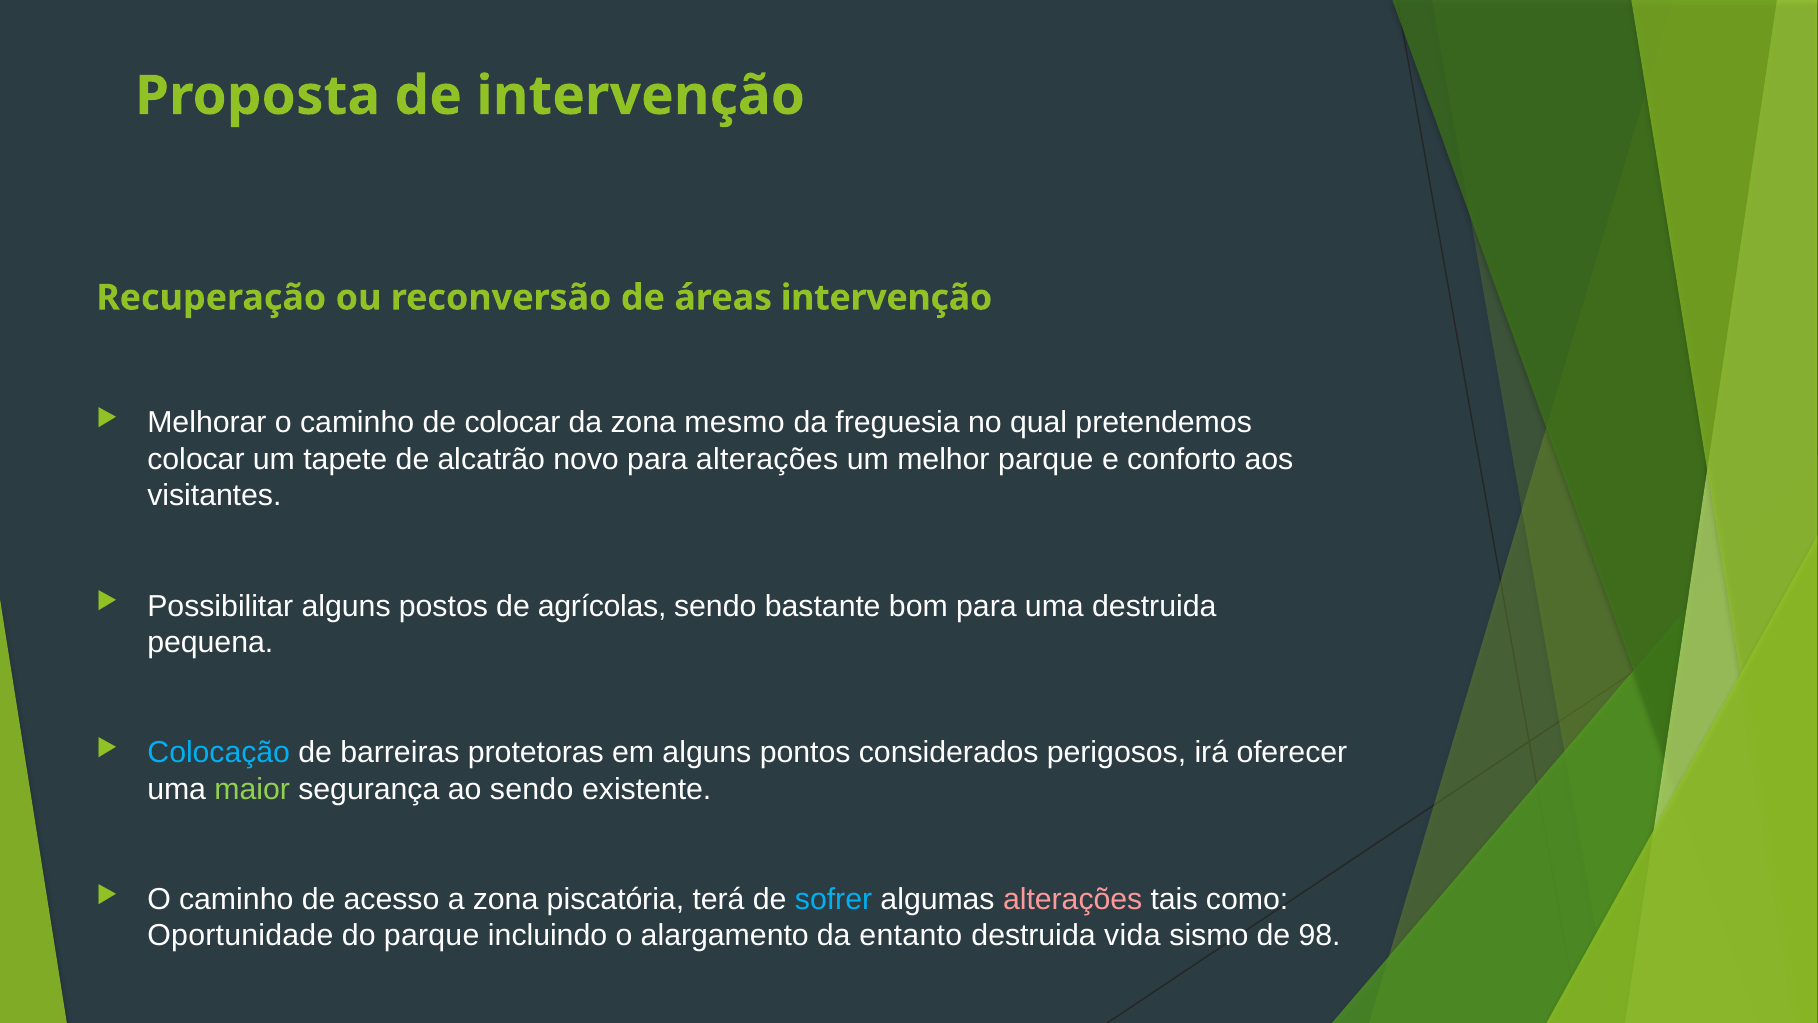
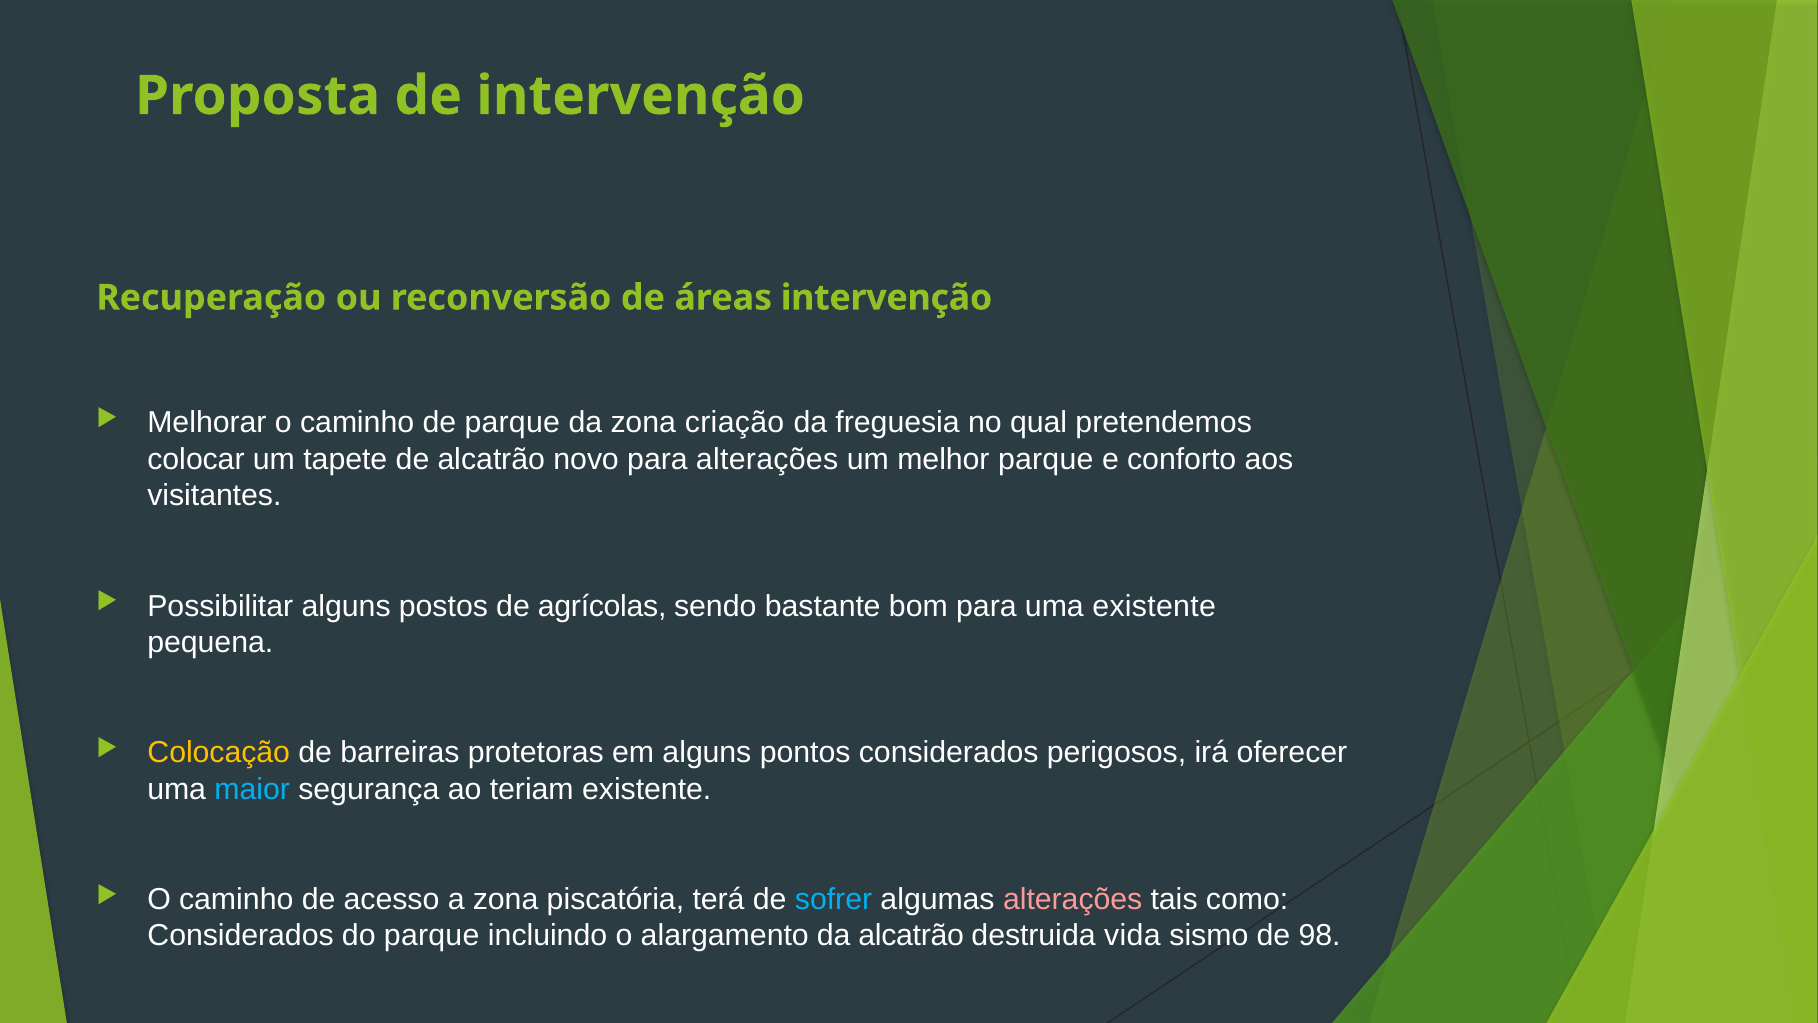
de colocar: colocar -> parque
mesmo: mesmo -> criação
uma destruida: destruida -> existente
Colocação colour: light blue -> yellow
maior colour: light green -> light blue
ao sendo: sendo -> teriam
Oportunidade at (240, 936): Oportunidade -> Considerados
da entanto: entanto -> alcatrão
